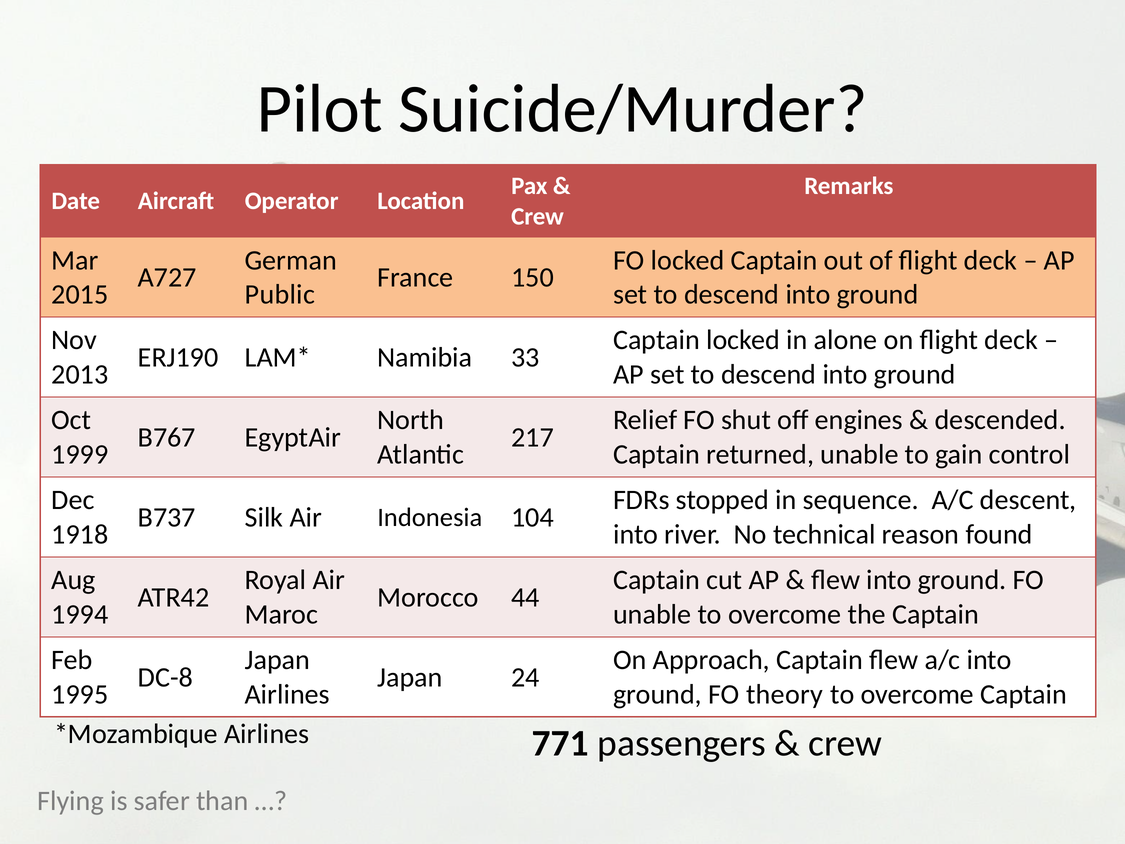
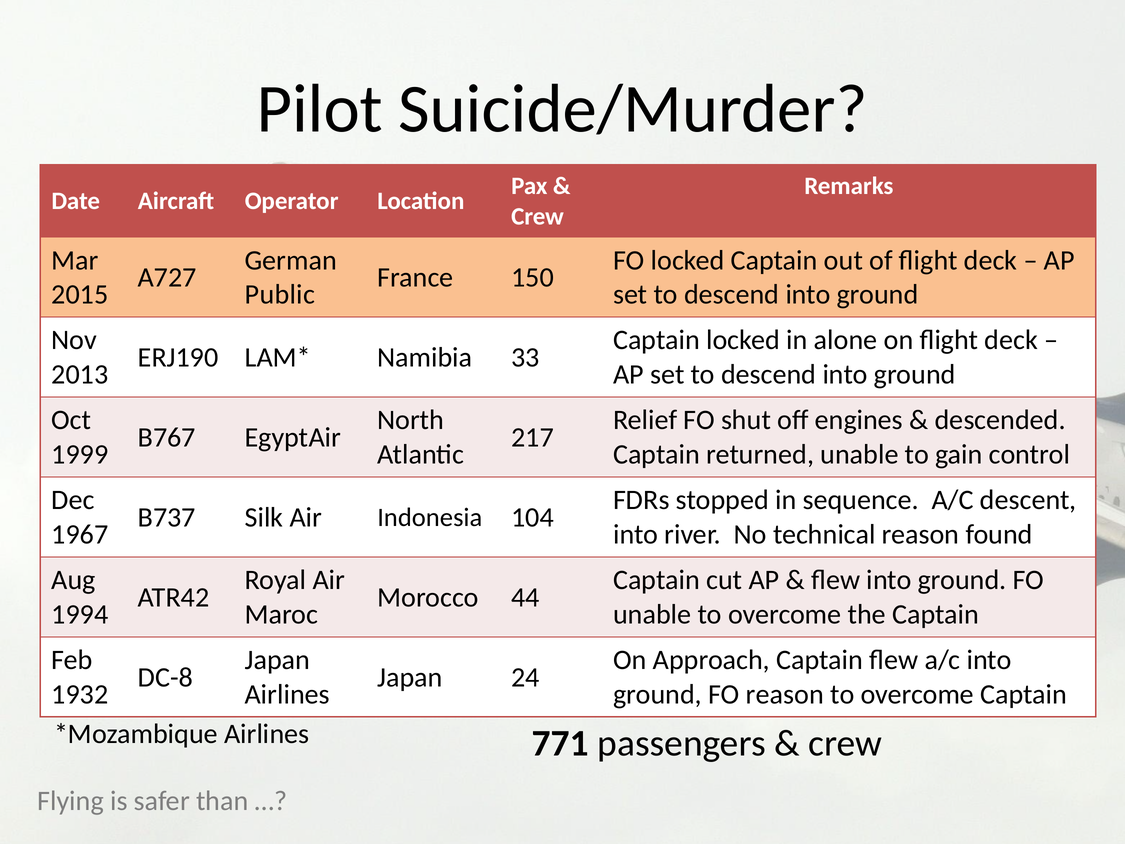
1918: 1918 -> 1967
1995: 1995 -> 1932
FO theory: theory -> reason
